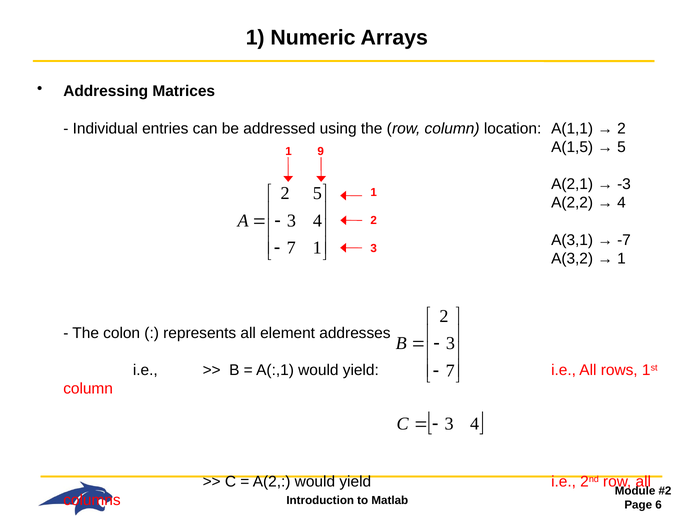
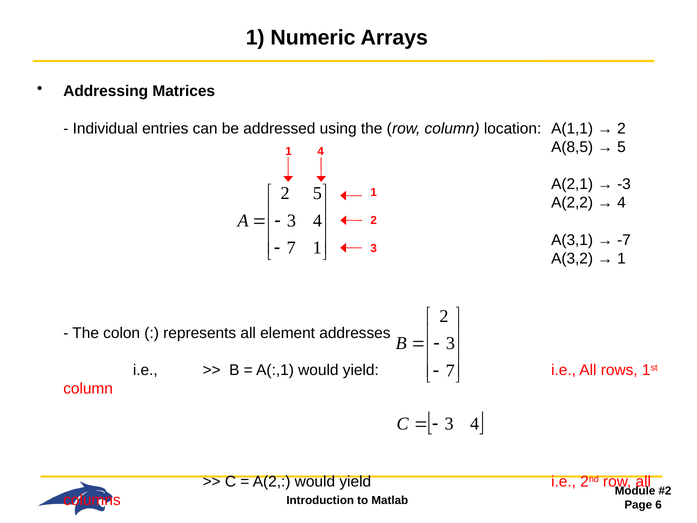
A(1,5: A(1,5 -> A(8,5
1 9: 9 -> 4
